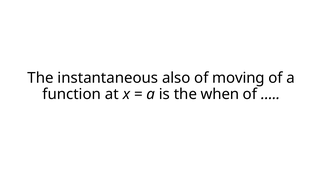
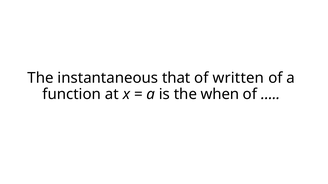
also: also -> that
moving: moving -> written
